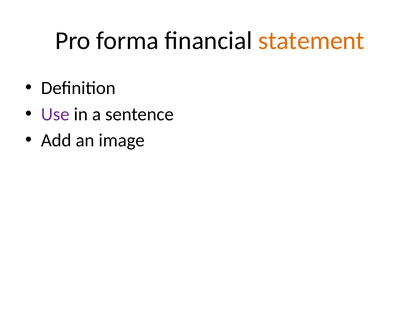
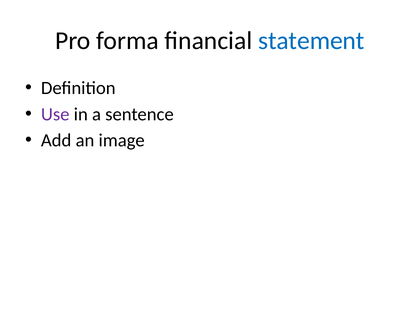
statement colour: orange -> blue
